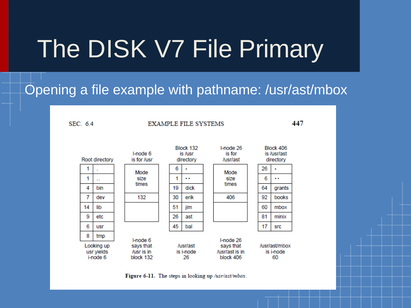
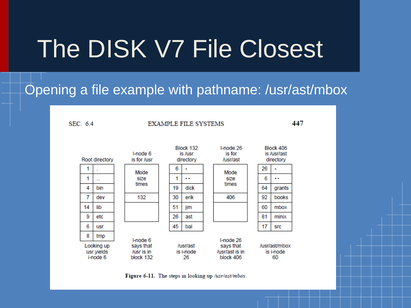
Primary: Primary -> Closest
